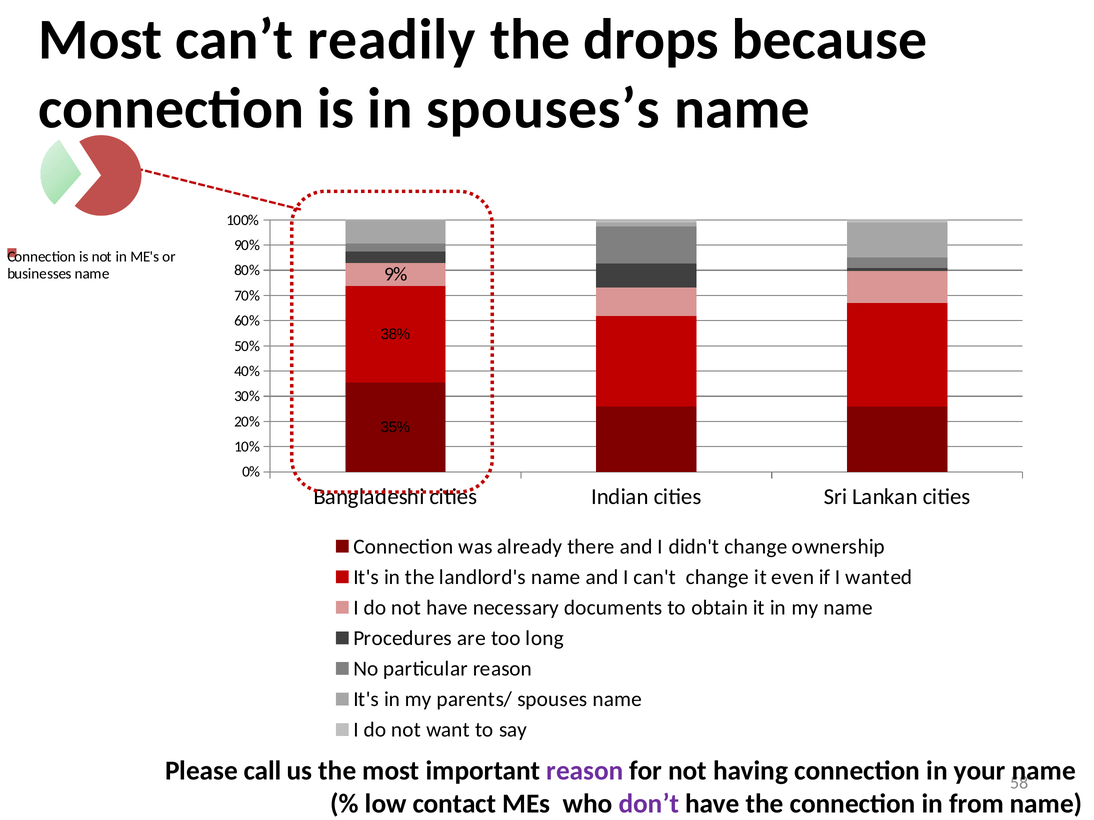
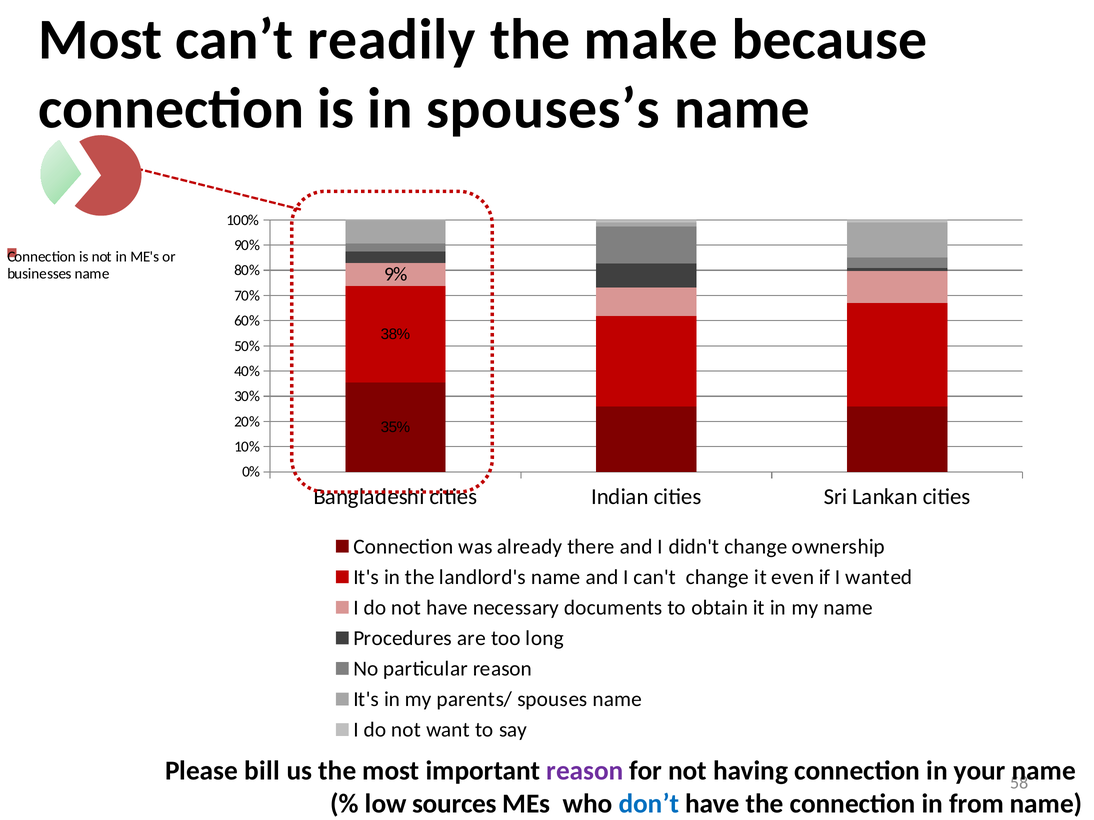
drops: drops -> make
call: call -> bill
contact: contact -> sources
don’t colour: purple -> blue
